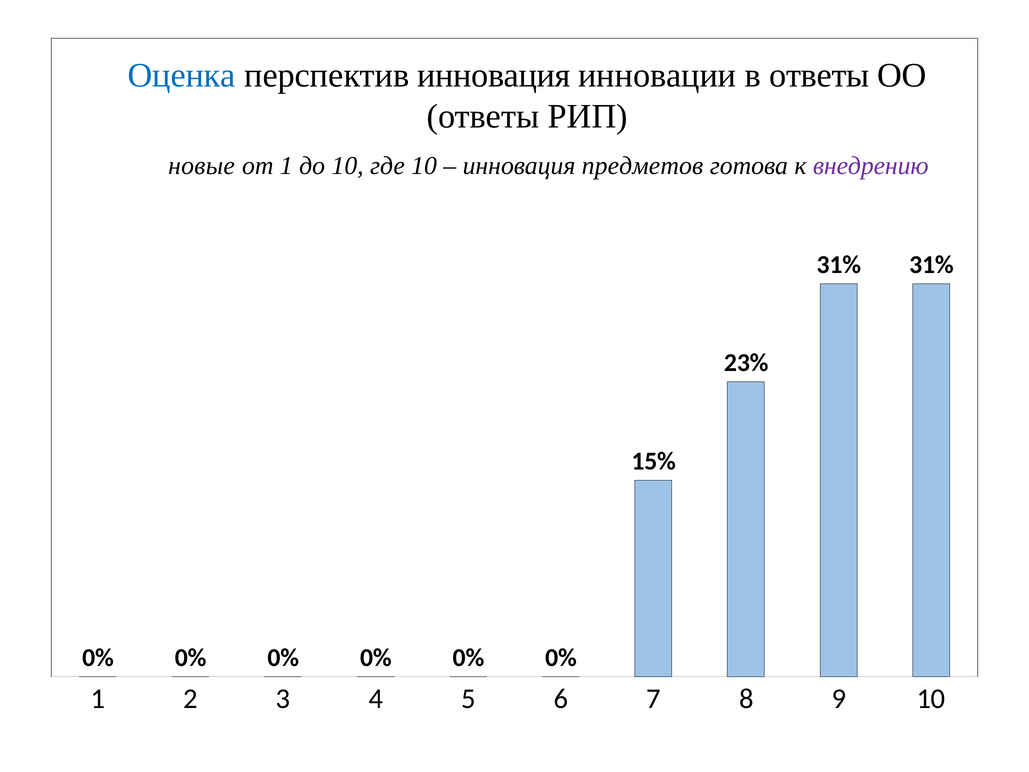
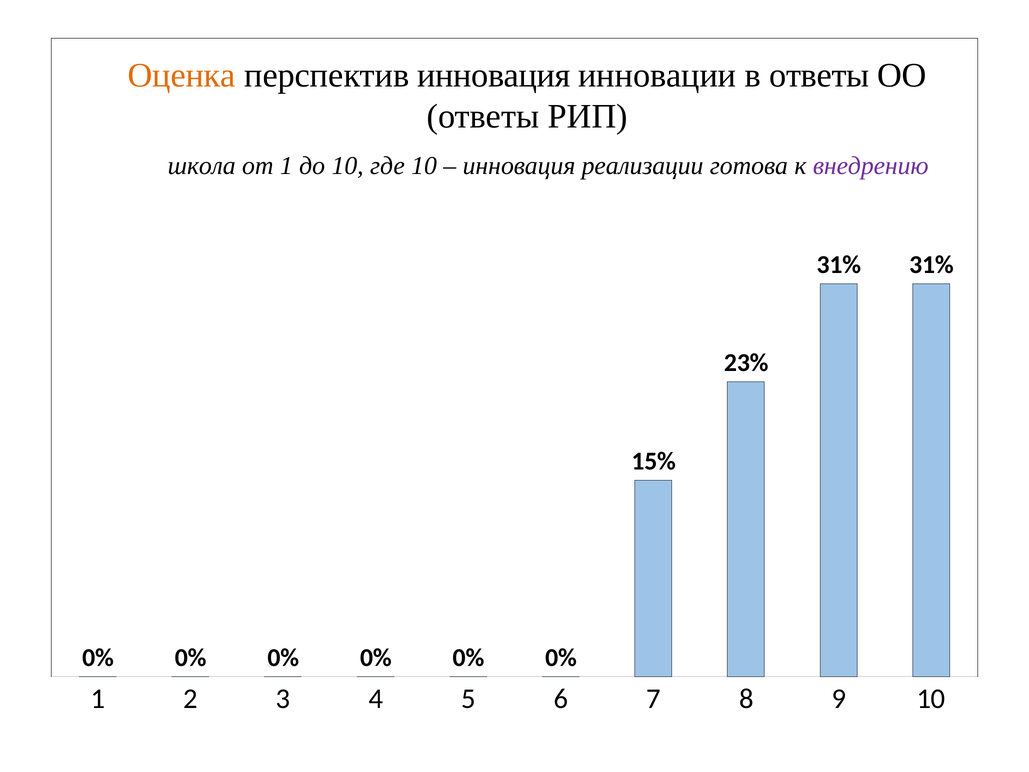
Оценка colour: blue -> orange
новые: новые -> школа
предметов: предметов -> реализации
